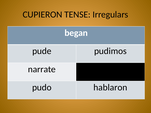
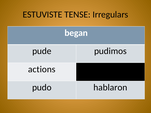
CUPIERON: CUPIERON -> ESTUVISTE
narrate: narrate -> actions
